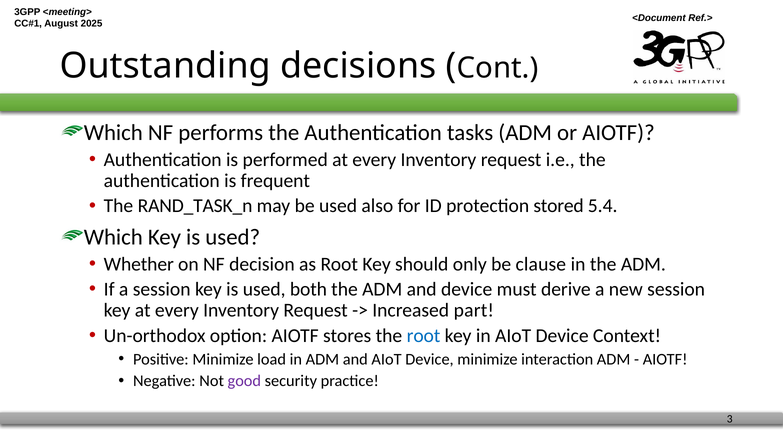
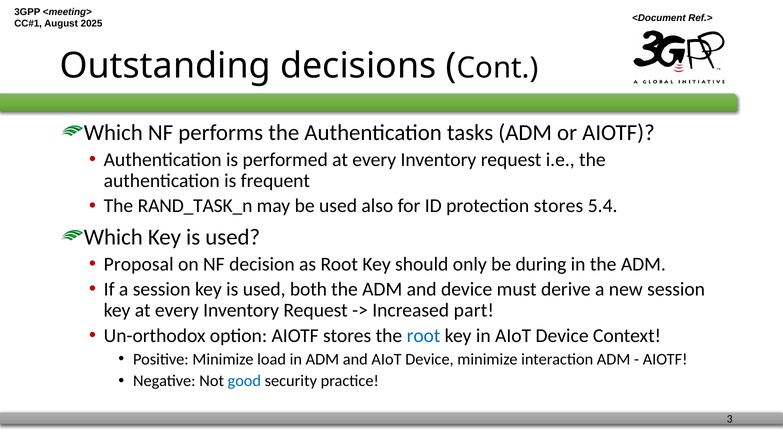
protection stored: stored -> stores
Whether: Whether -> Proposal
clause: clause -> during
good colour: purple -> blue
